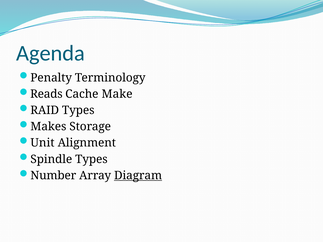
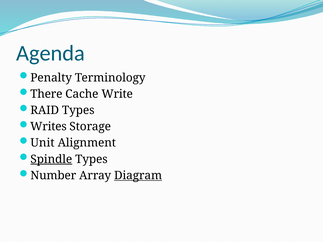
Reads: Reads -> There
Make: Make -> Write
Makes: Makes -> Writes
Spindle underline: none -> present
